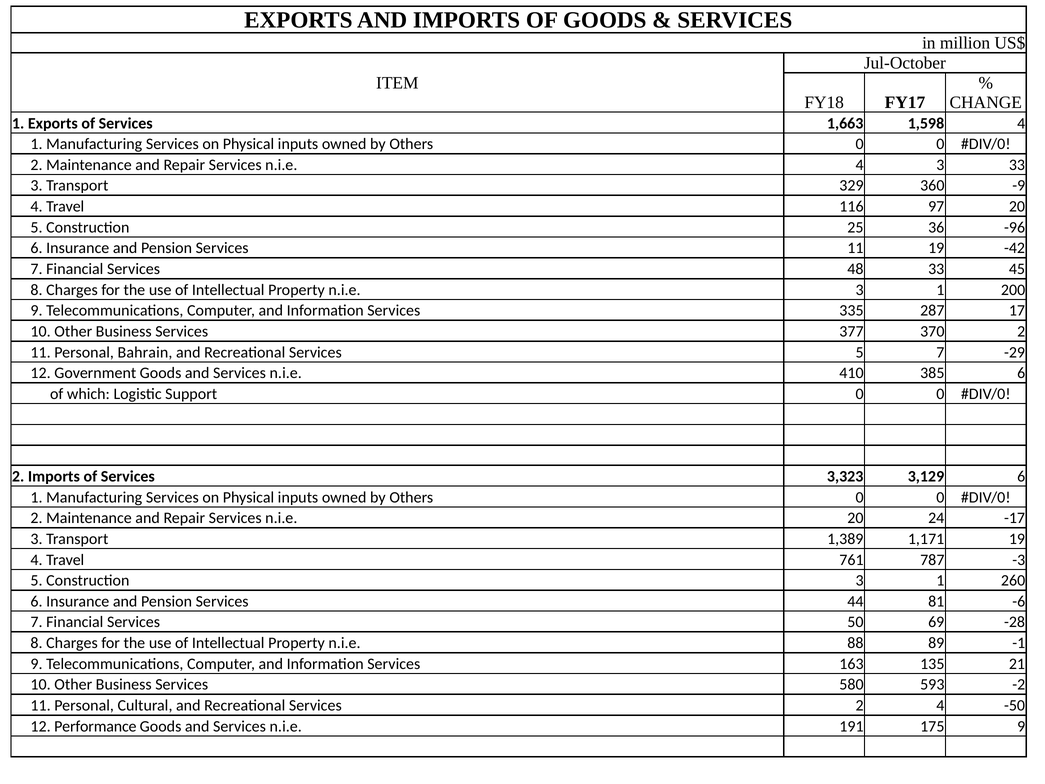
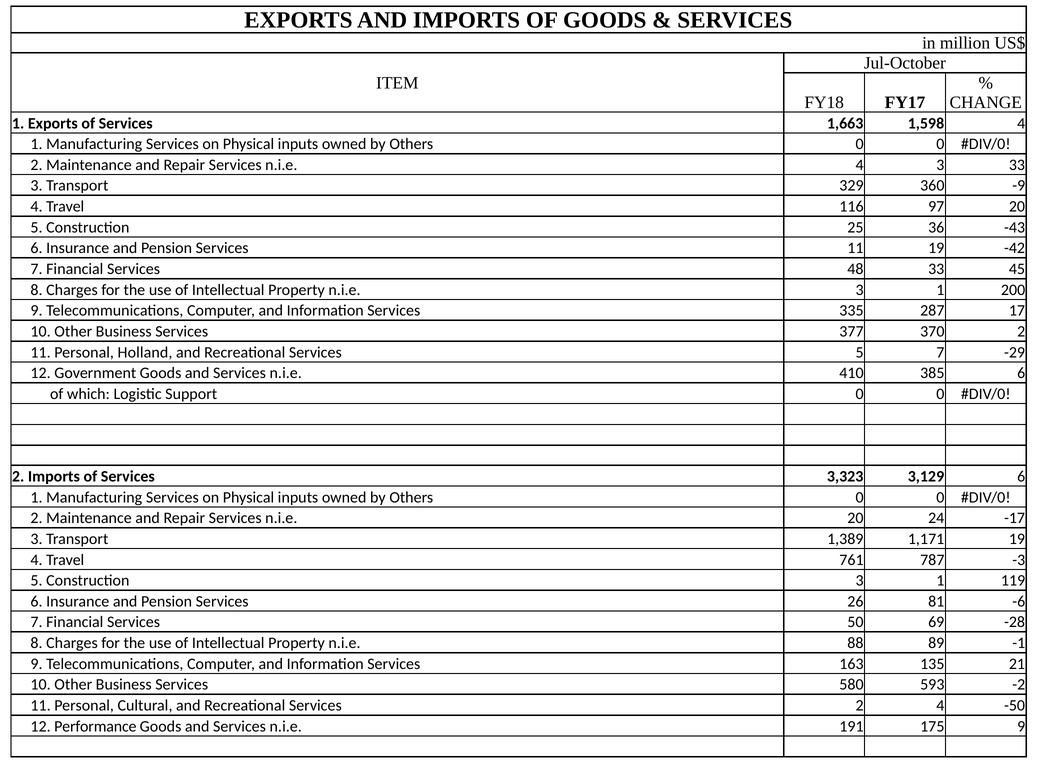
-96: -96 -> -43
Bahrain: Bahrain -> Holland
260: 260 -> 119
44: 44 -> 26
